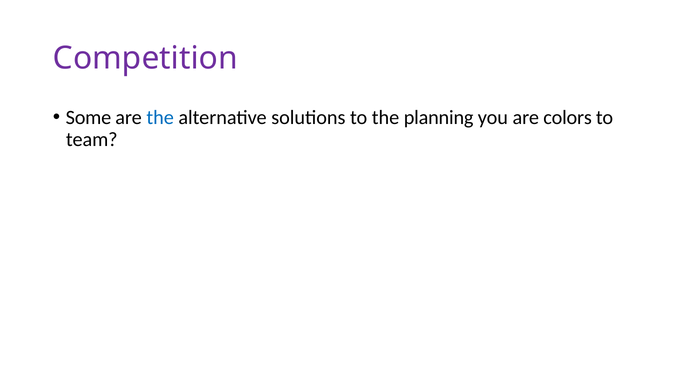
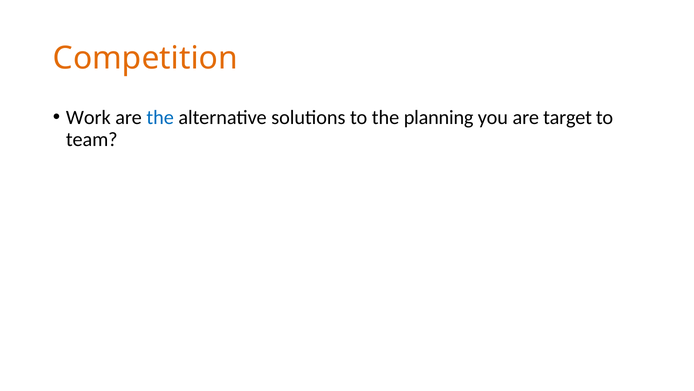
Competition colour: purple -> orange
Some: Some -> Work
colors: colors -> target
